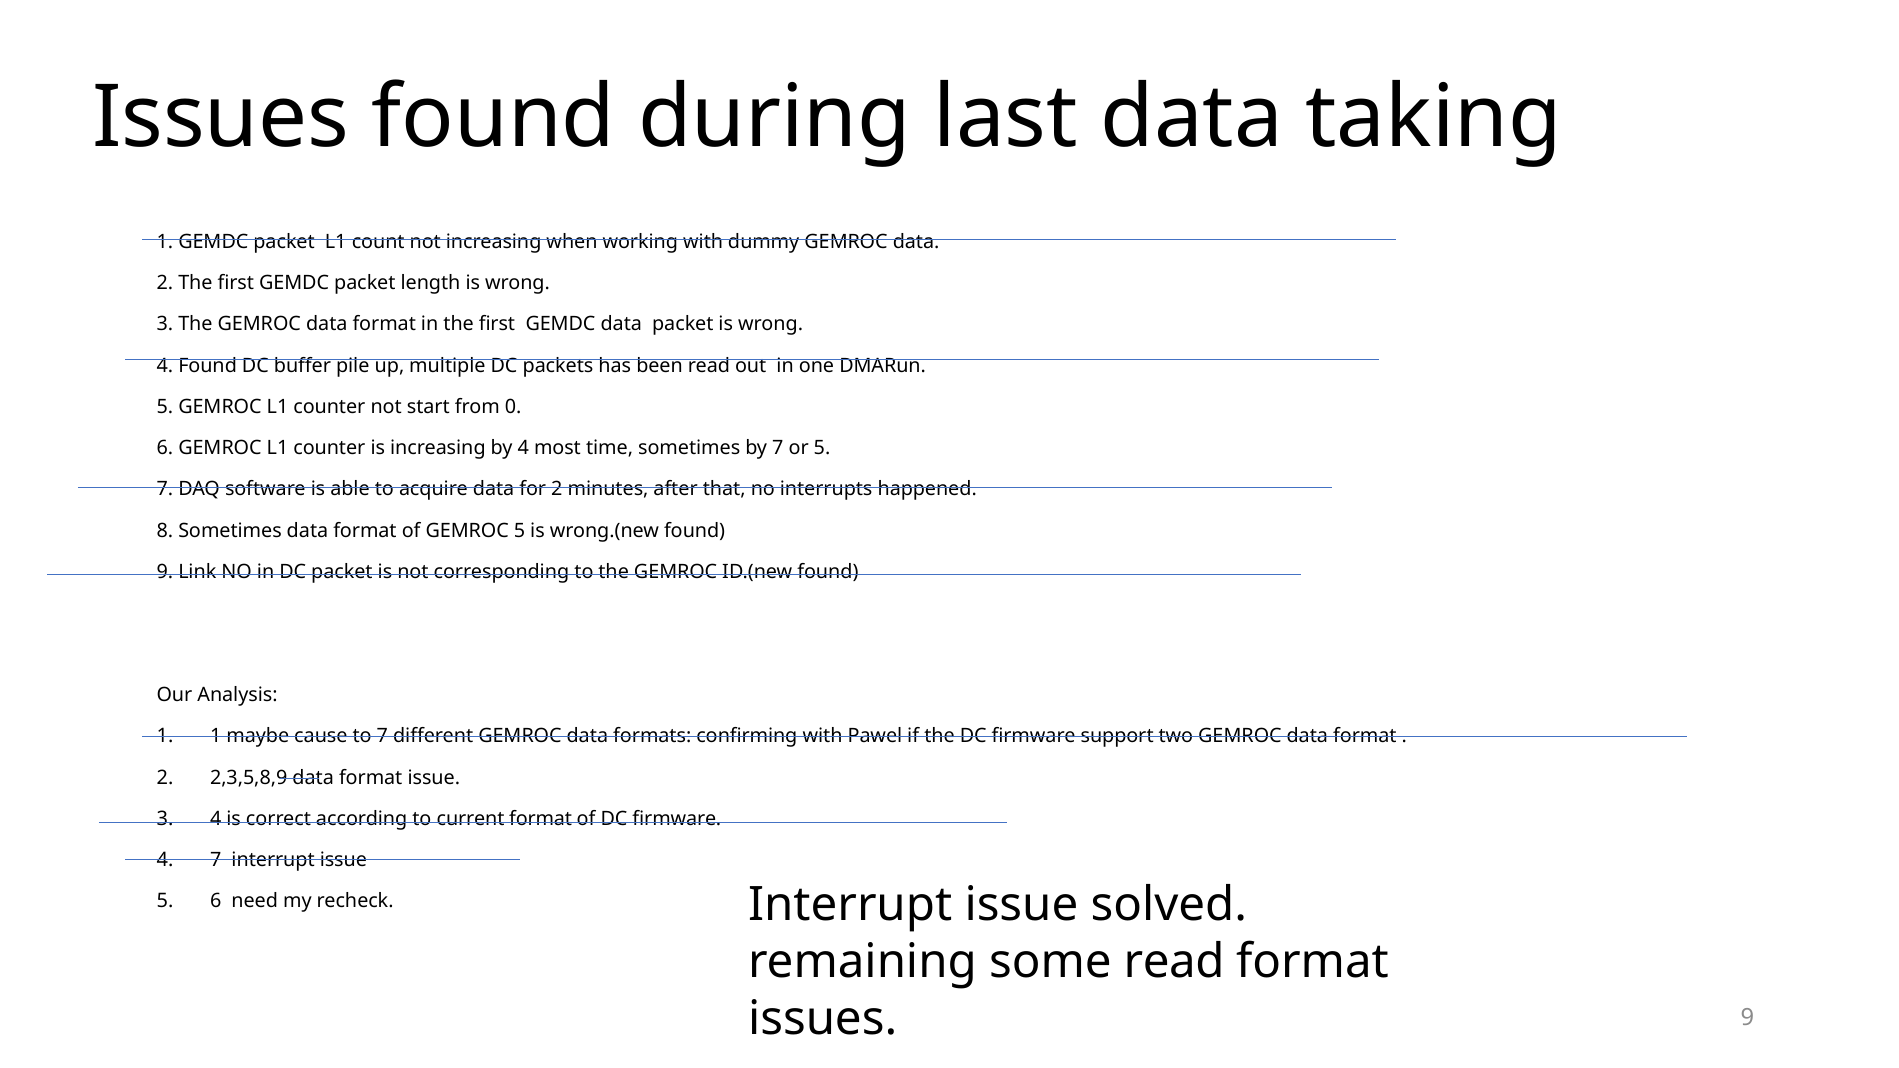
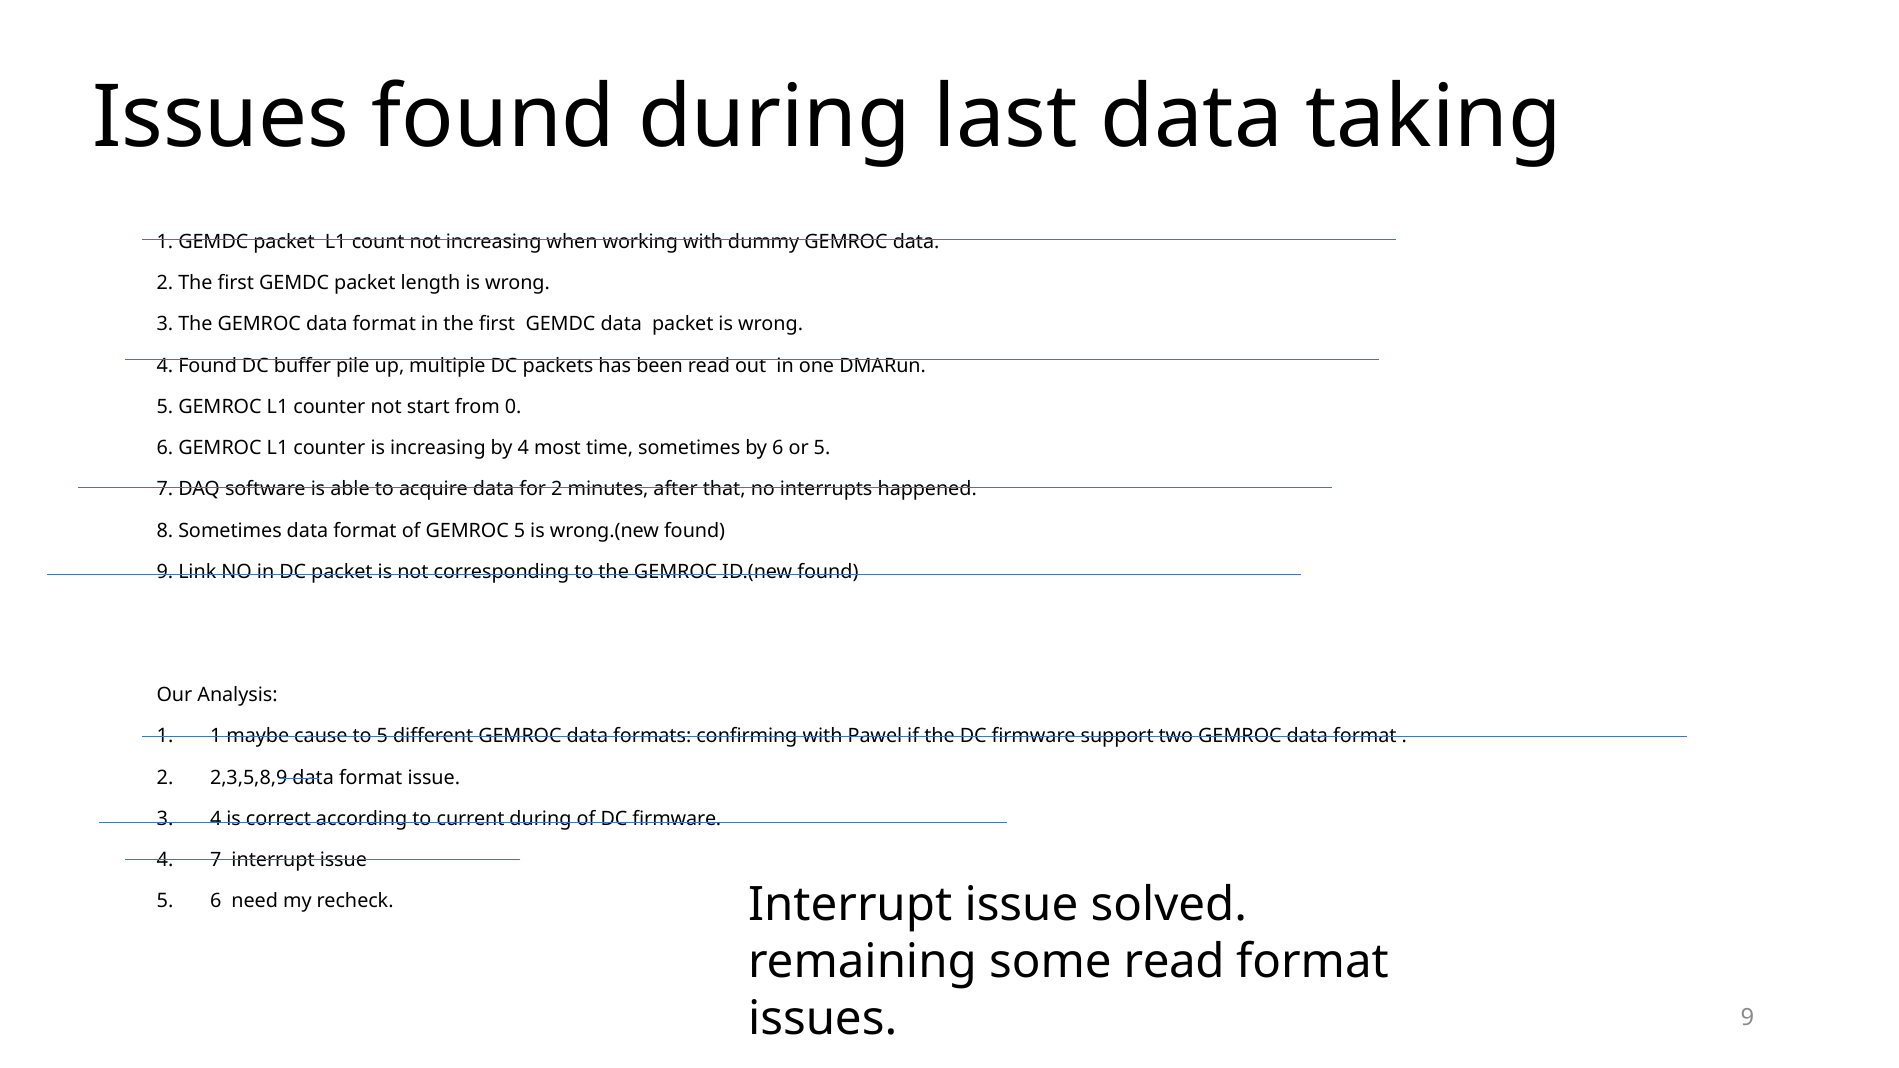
by 7: 7 -> 6
to 7: 7 -> 5
current format: format -> during
